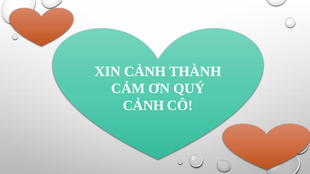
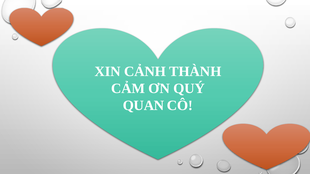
CẢNH at (143, 106): CẢNH -> QUAN
